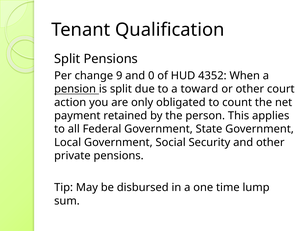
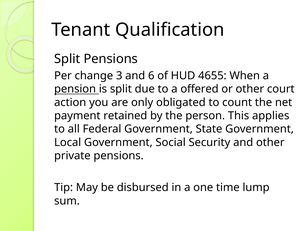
9: 9 -> 3
0: 0 -> 6
4352: 4352 -> 4655
toward: toward -> offered
